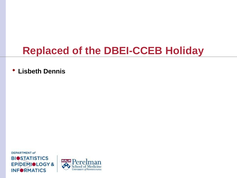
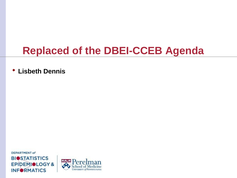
Holiday: Holiday -> Agenda
